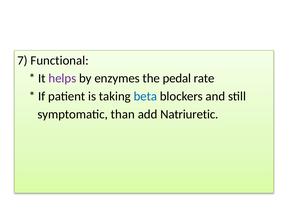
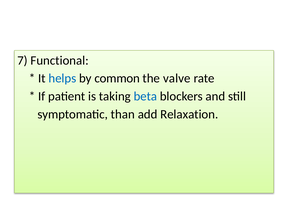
helps colour: purple -> blue
enzymes: enzymes -> common
pedal: pedal -> valve
Natriuretic: Natriuretic -> Relaxation
